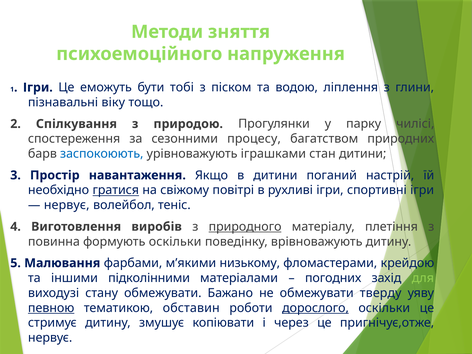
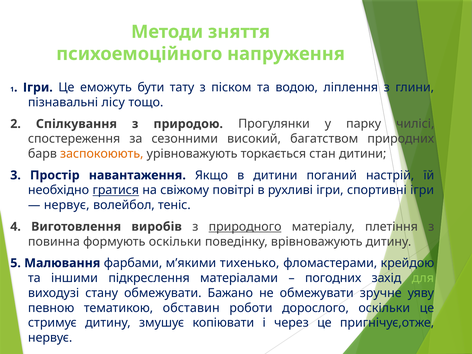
тобі: тобі -> тату
віку: віку -> лісу
процесу: процесу -> високий
заспокоюють colour: blue -> orange
іграшками: іграшками -> торкається
низькому: низькому -> тихенько
підколінними: підколінними -> підкреслення
тверду: тверду -> зручне
певною underline: present -> none
дорослого underline: present -> none
